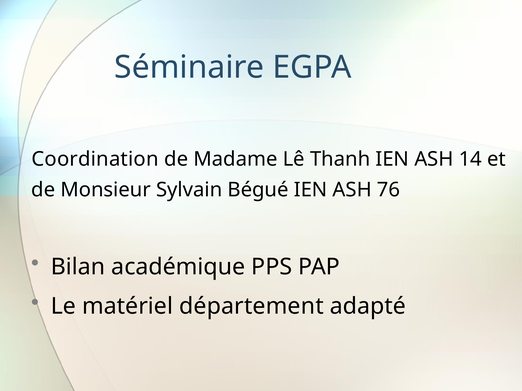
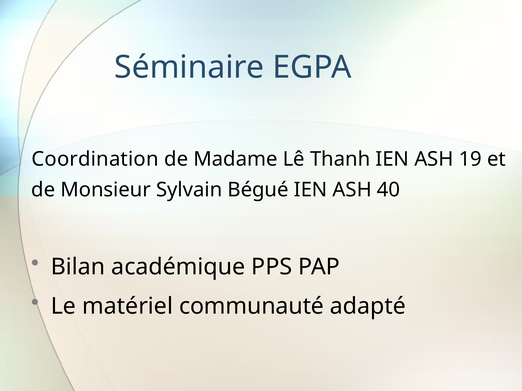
14: 14 -> 19
76: 76 -> 40
département: département -> communauté
